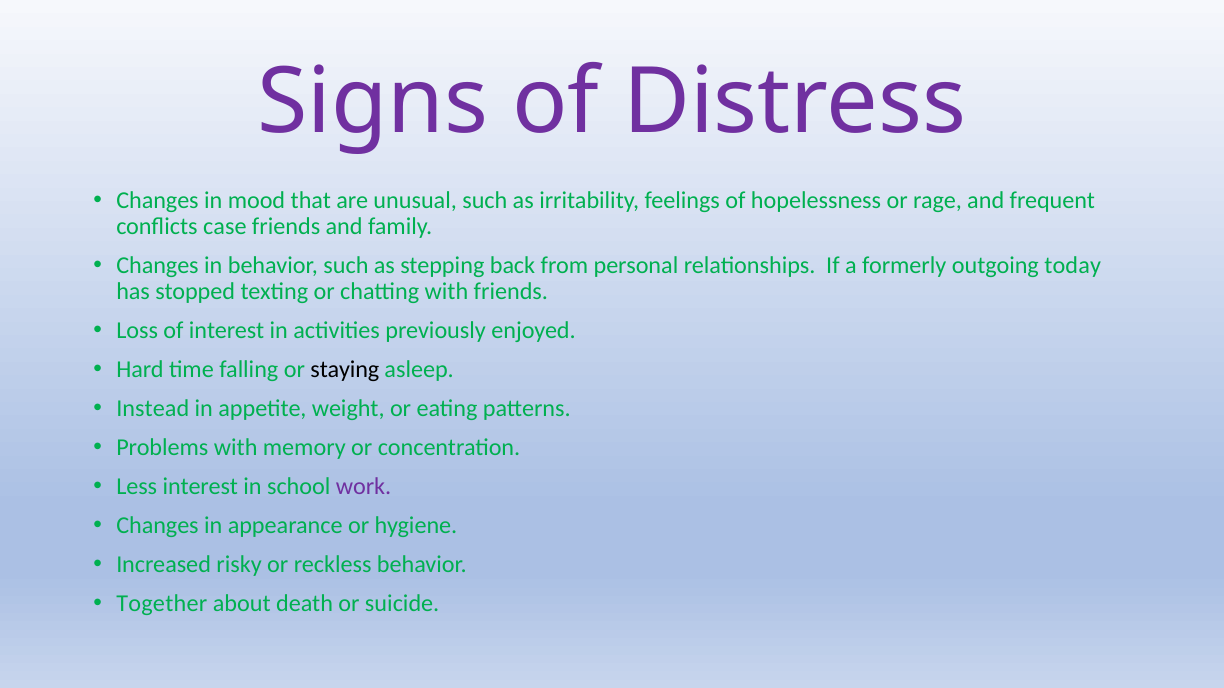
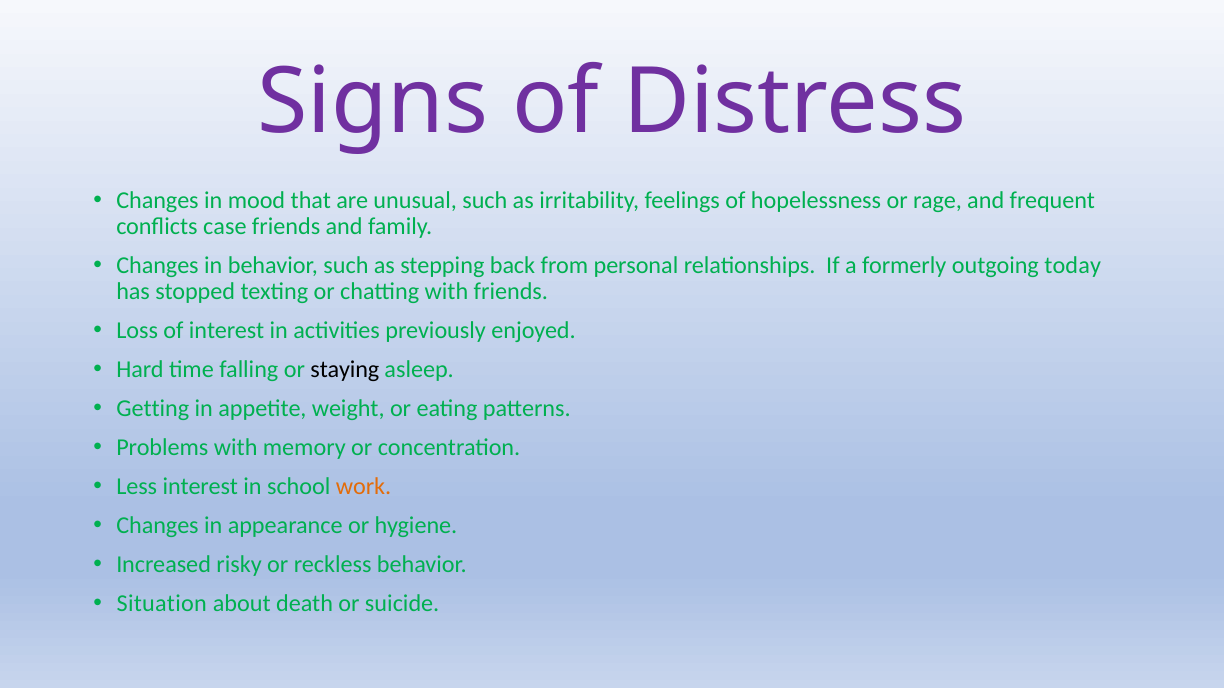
Instead: Instead -> Getting
work colour: purple -> orange
Together: Together -> Situation
